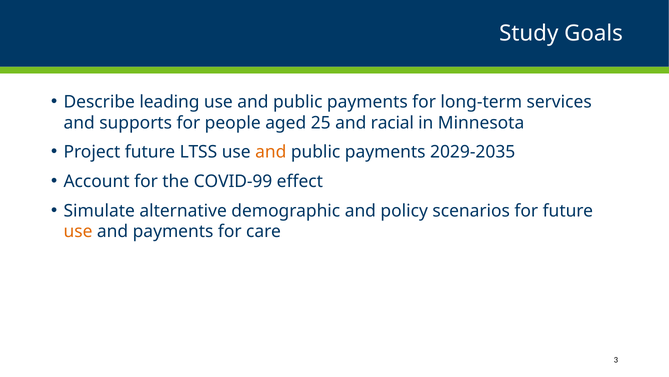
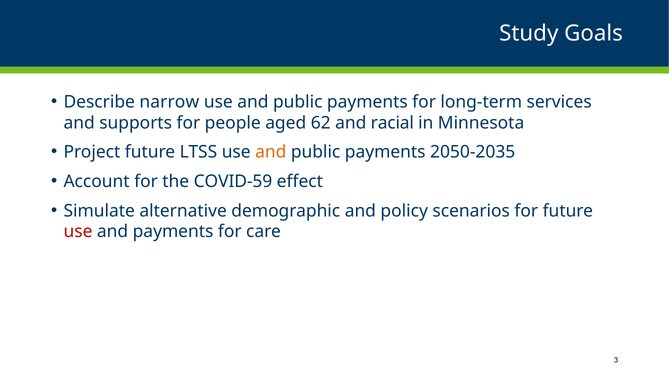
leading: leading -> narrow
25: 25 -> 62
2029-2035: 2029-2035 -> 2050-2035
COVID-99: COVID-99 -> COVID-59
use at (78, 231) colour: orange -> red
